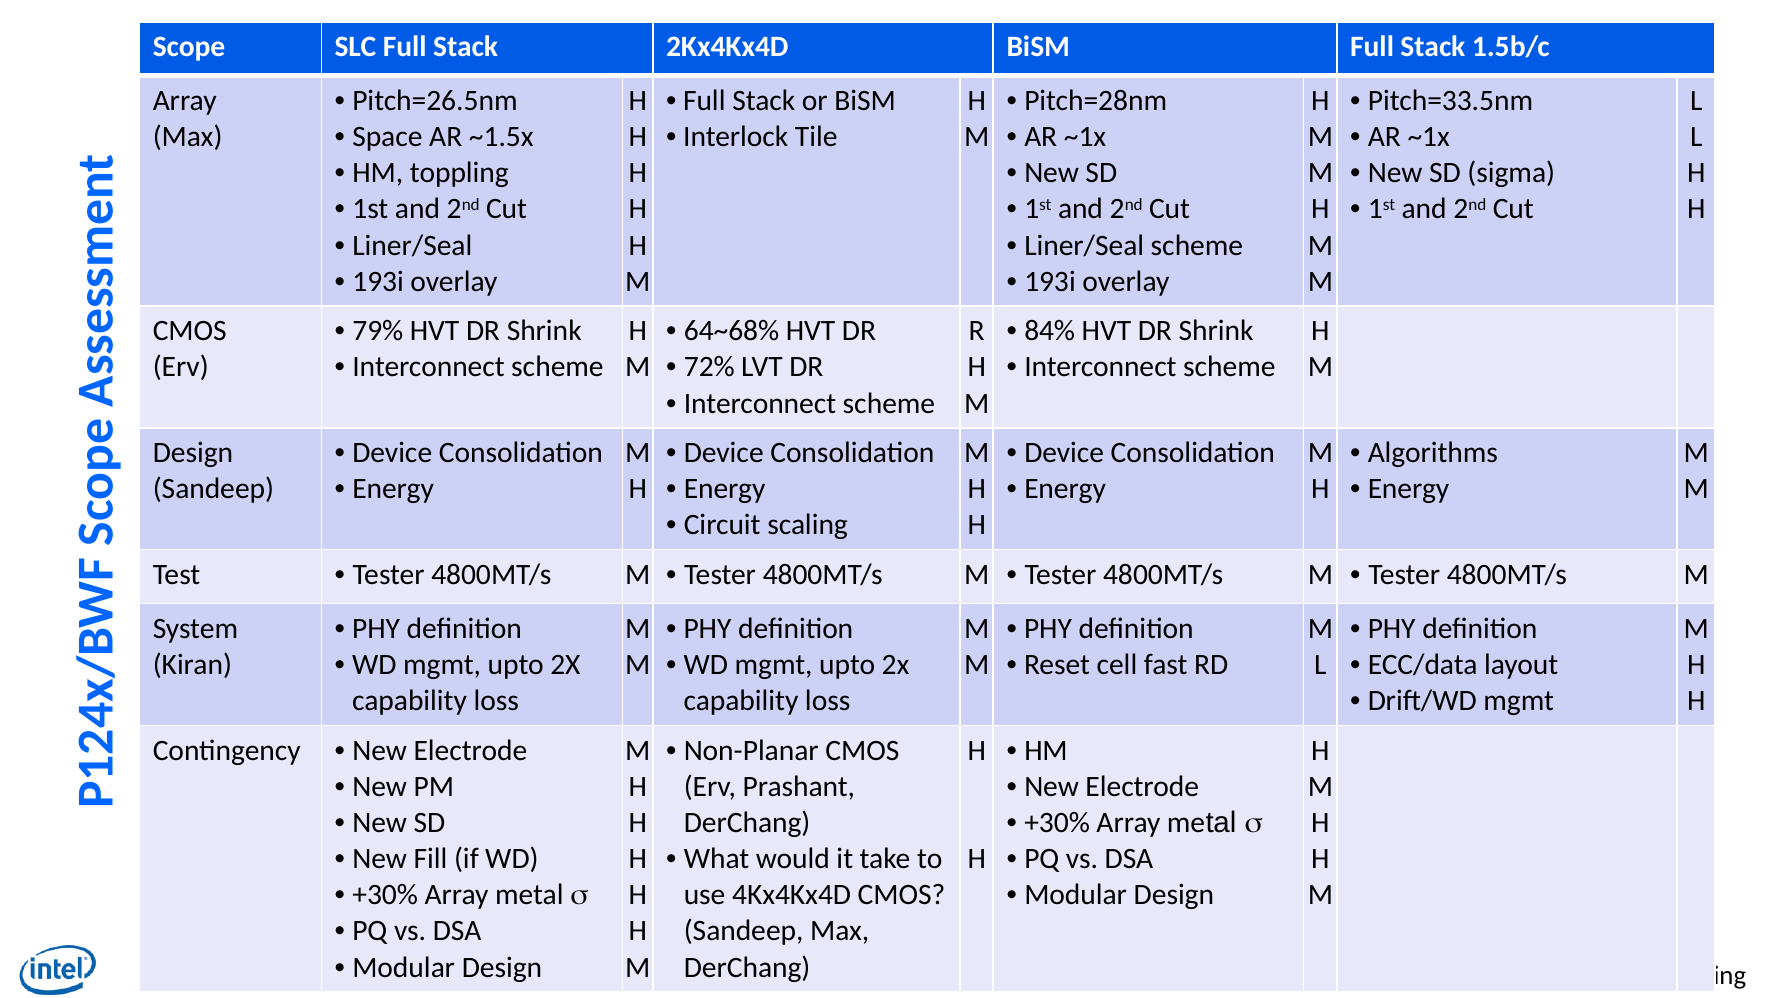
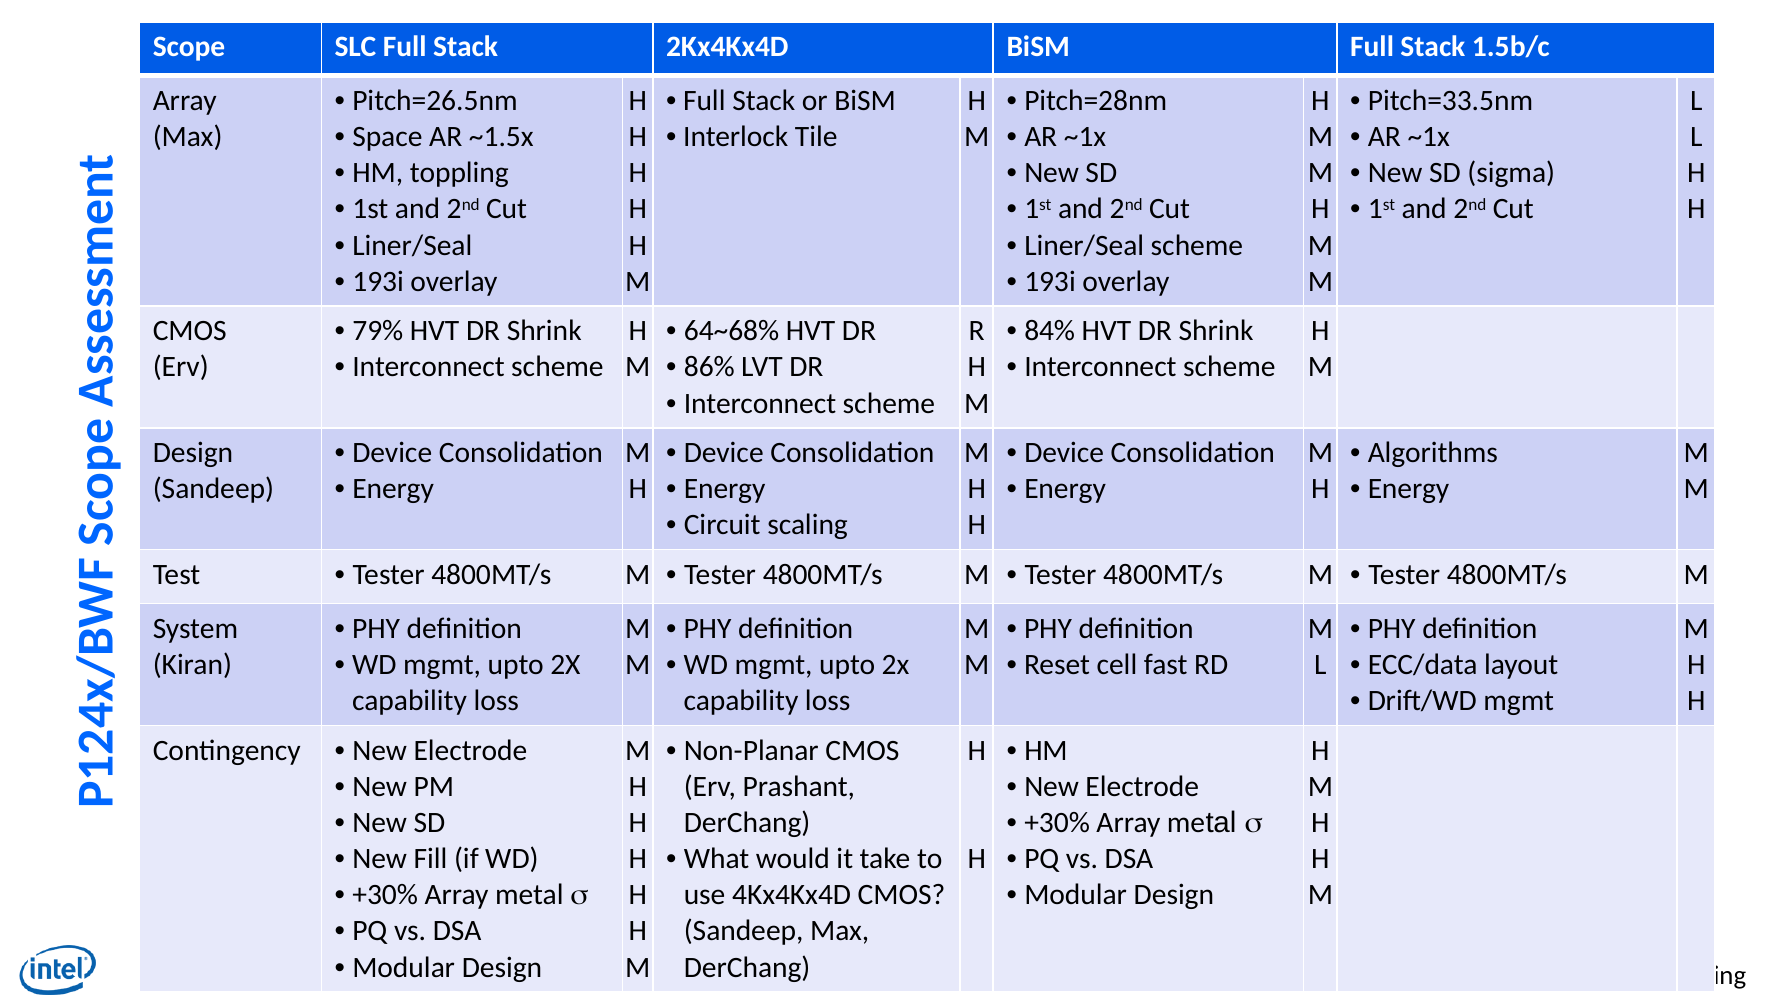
72%: 72% -> 86%
